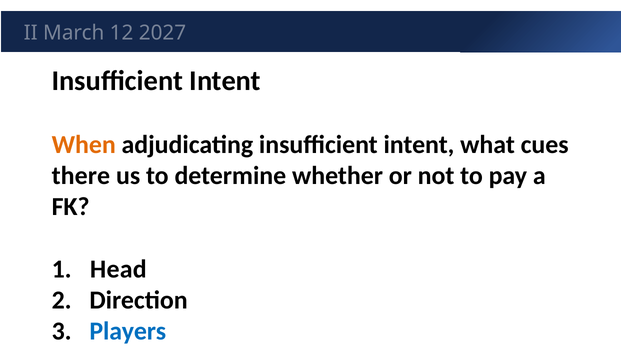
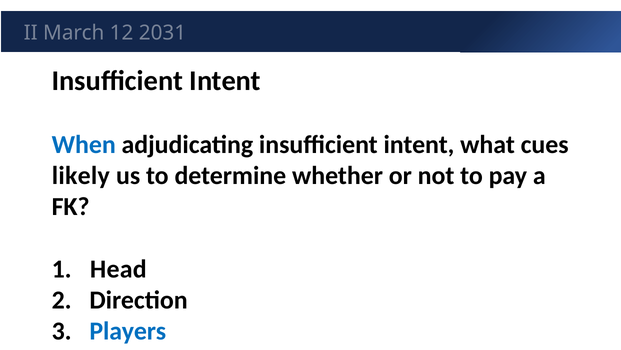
2027: 2027 -> 2031
When colour: orange -> blue
there: there -> likely
